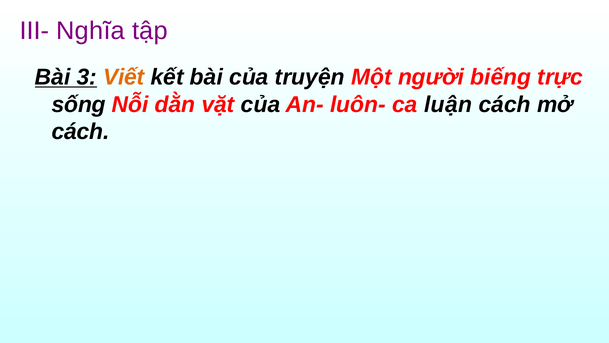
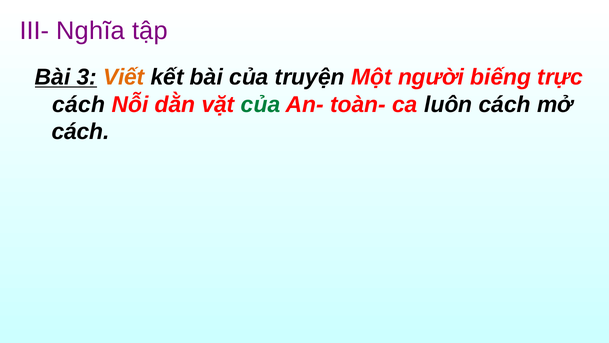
sống at (79, 104): sống -> cách
của at (261, 104) colour: black -> green
luôn-: luôn- -> toàn-
luận: luận -> luôn
